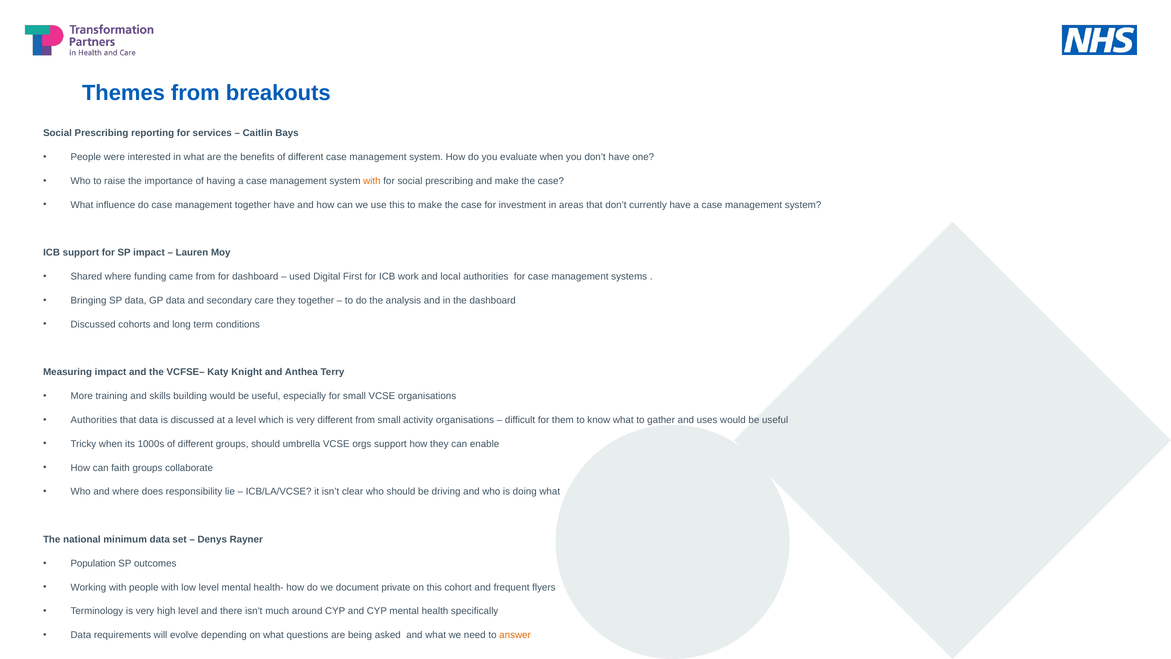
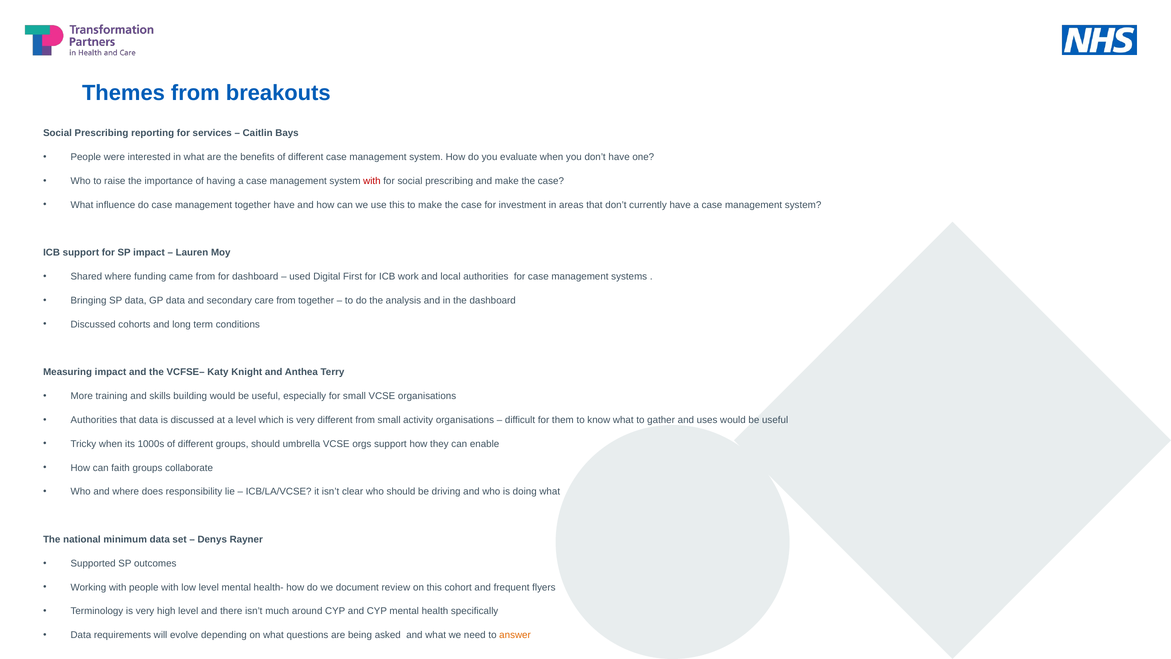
with at (372, 181) colour: orange -> red
care they: they -> from
Population: Population -> Supported
private: private -> review
